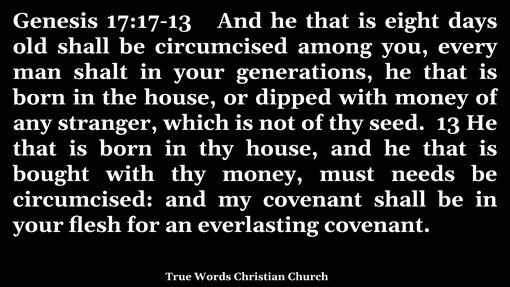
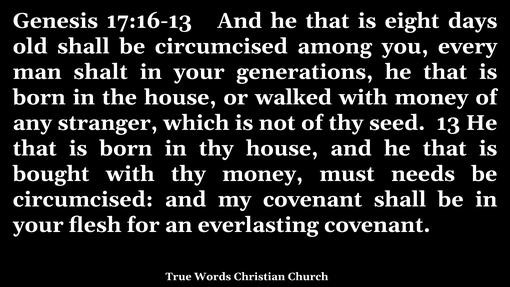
17:17-13: 17:17-13 -> 17:16-13
dipped: dipped -> walked
